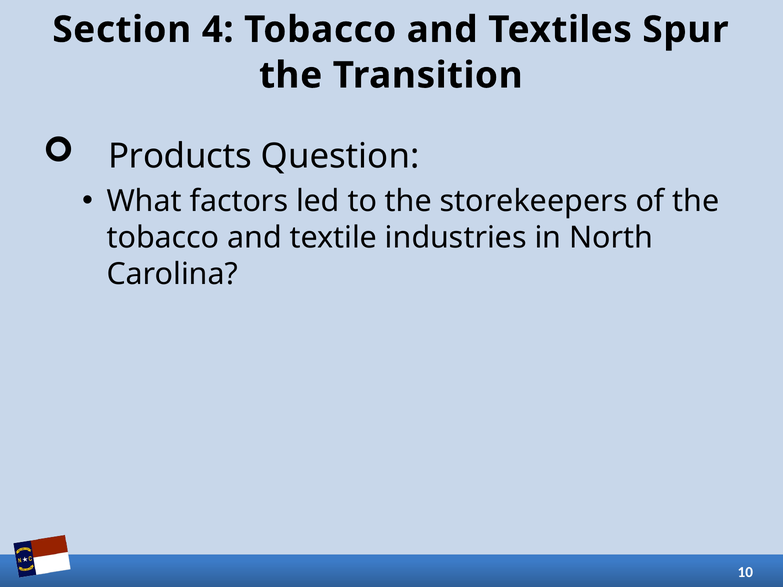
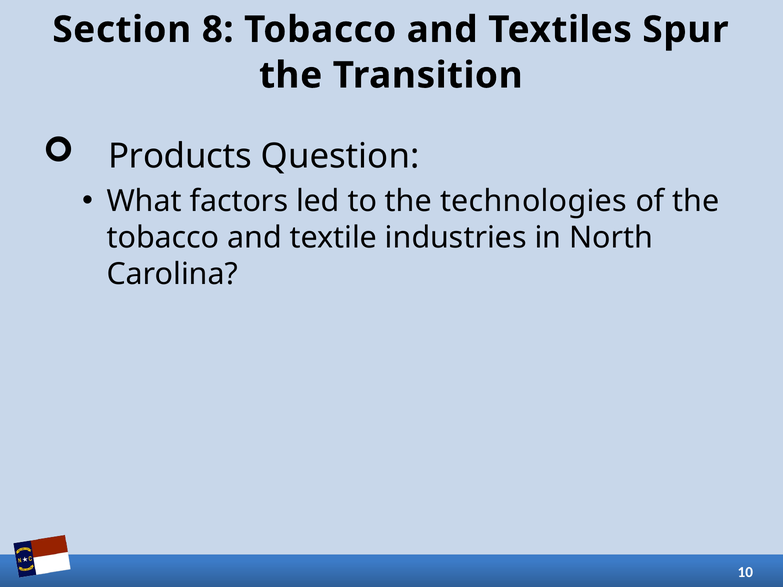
4: 4 -> 8
storekeepers: storekeepers -> technologies
